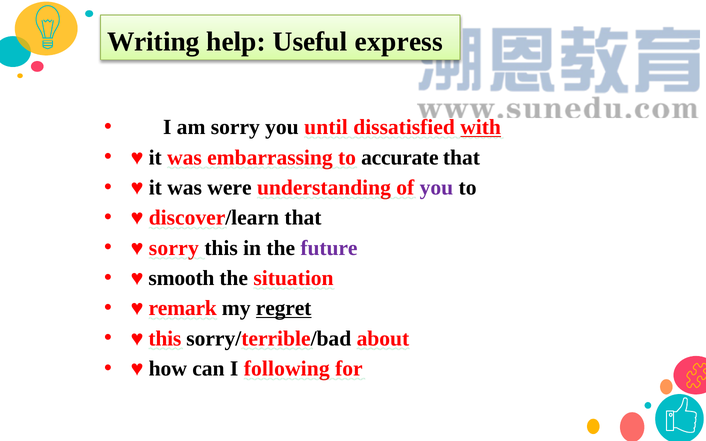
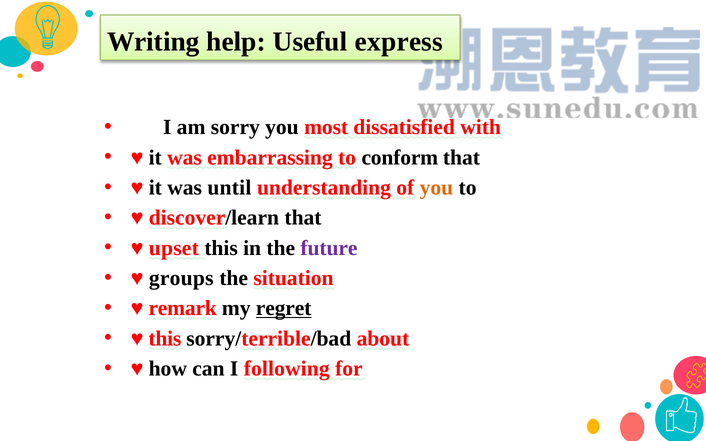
until: until -> most
with underline: present -> none
accurate: accurate -> conform
were: were -> until
you at (436, 188) colour: purple -> orange
sorry at (174, 248): sorry -> upset
smooth: smooth -> groups
